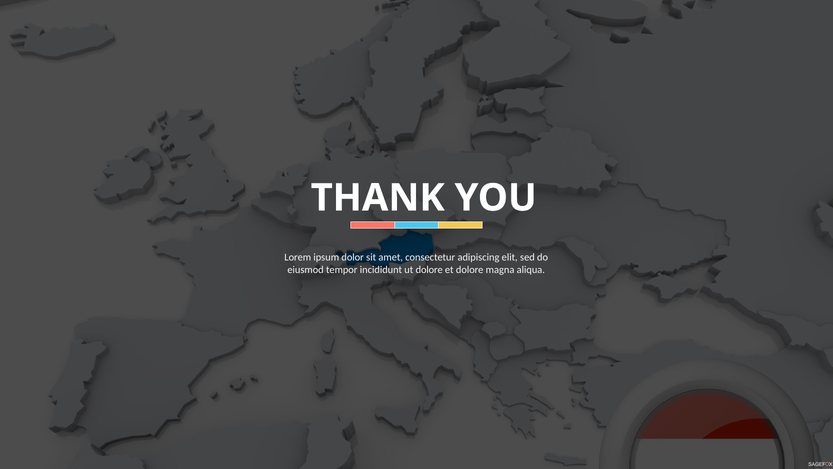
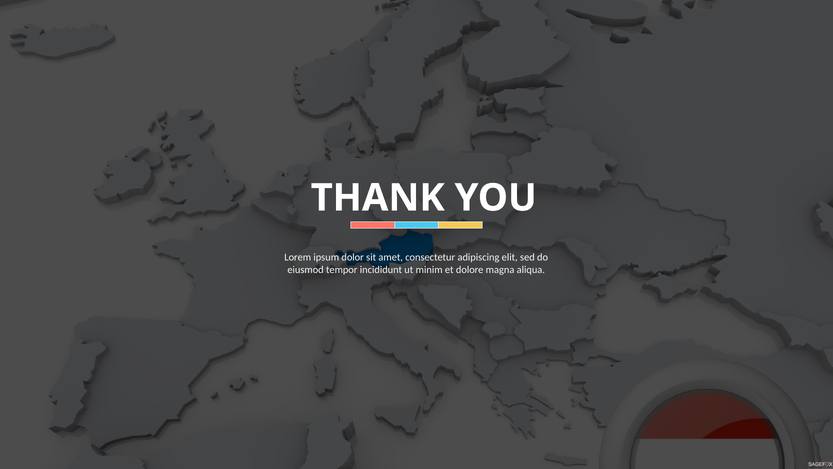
ut dolore: dolore -> minim
